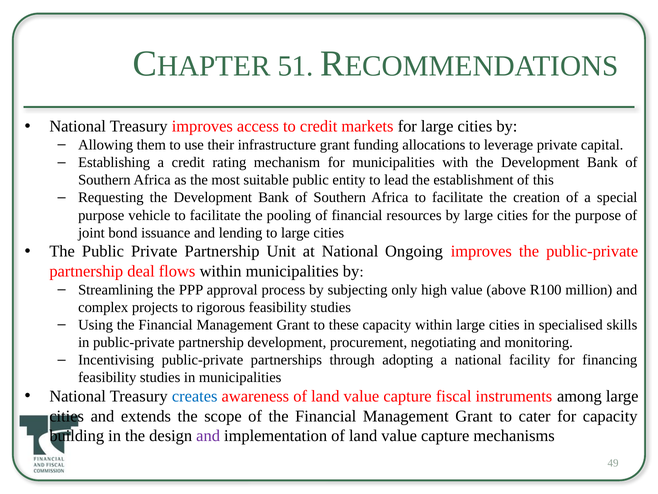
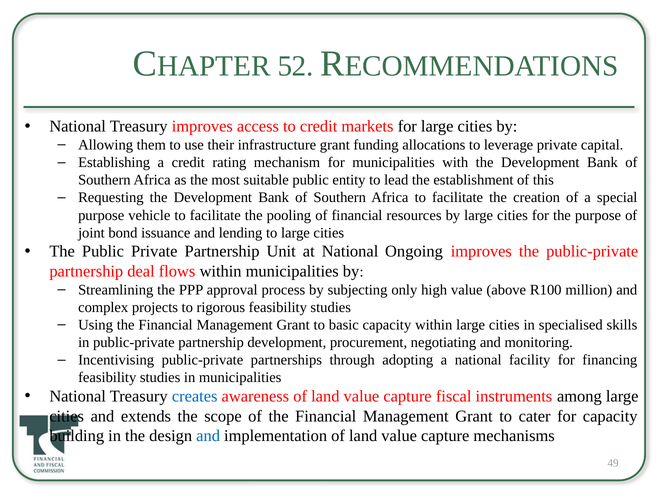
51: 51 -> 52
these: these -> basic
and at (208, 435) colour: purple -> blue
